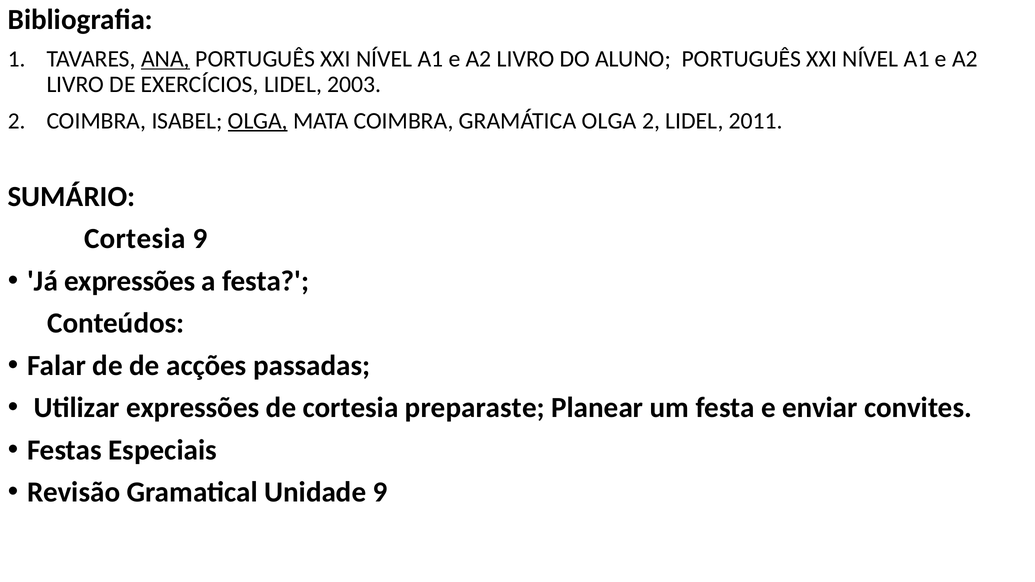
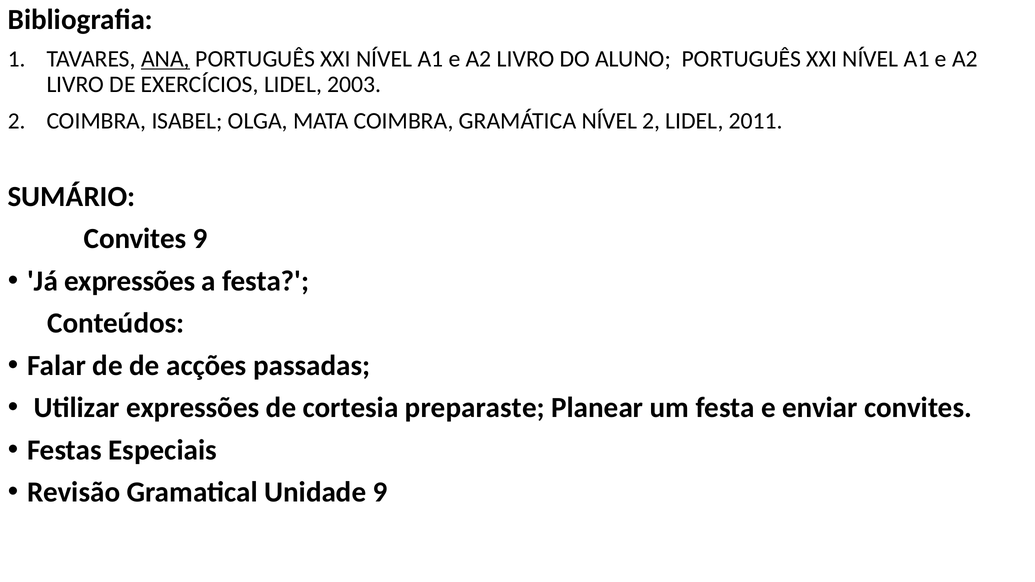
OLGA at (258, 121) underline: present -> none
GRAMÁTICA OLGA: OLGA -> NÍVEL
Cortesia at (135, 239): Cortesia -> Convites
